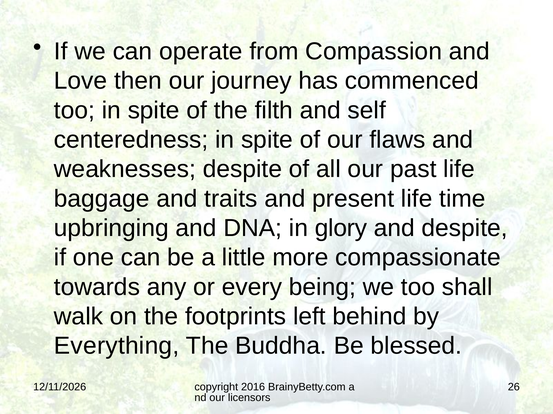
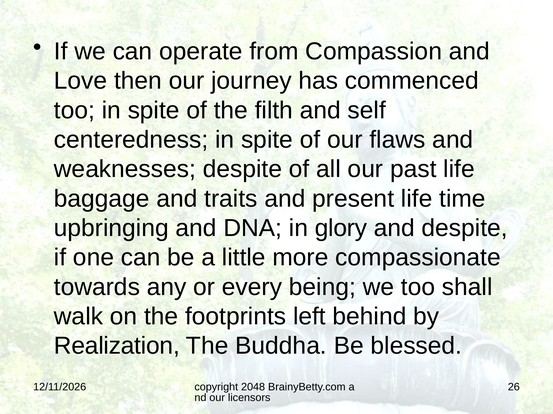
Everything: Everything -> Realization
2016: 2016 -> 2048
